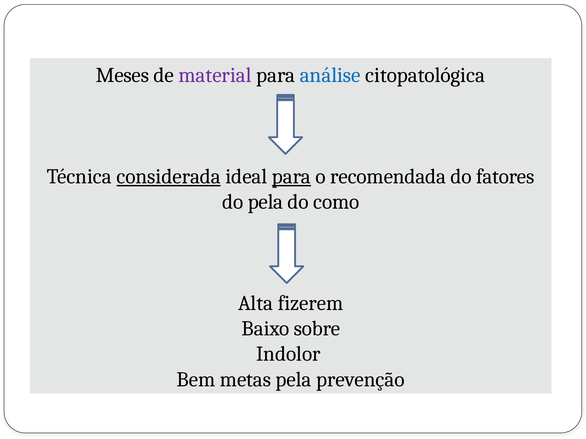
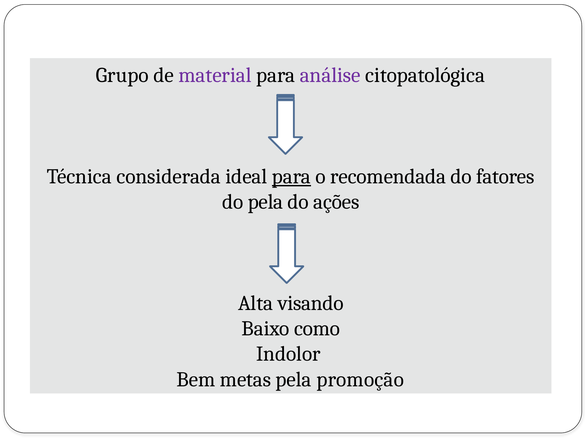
Meses: Meses -> Grupo
análise colour: blue -> purple
considerada underline: present -> none
como: como -> ações
fizerem: fizerem -> visando
sobre: sobre -> como
prevenção: prevenção -> promoção
